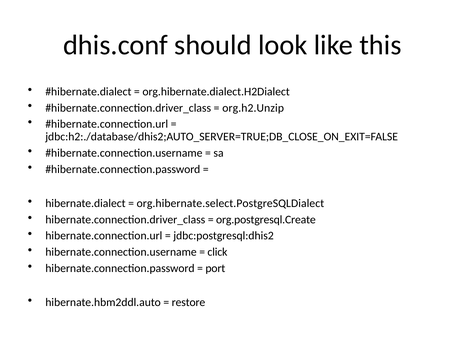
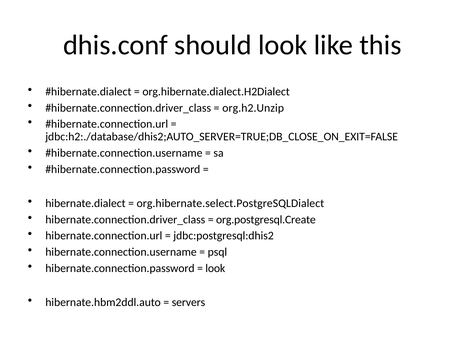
click: click -> psql
port at (215, 268): port -> look
restore: restore -> servers
